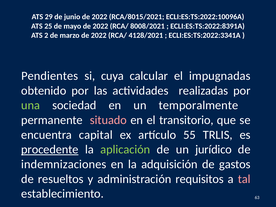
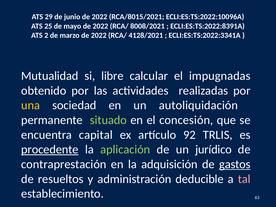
Pendientes: Pendientes -> Mutualidad
cuya: cuya -> libre
una colour: light green -> yellow
temporalmente: temporalmente -> autoliquidación
situado colour: pink -> light green
transitorio: transitorio -> concesión
55: 55 -> 92
indemnizaciones: indemnizaciones -> contraprestación
gastos underline: none -> present
requisitos: requisitos -> deducible
